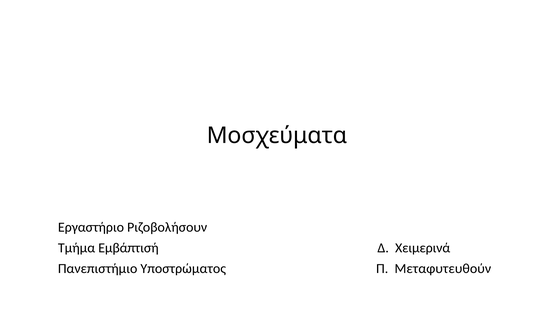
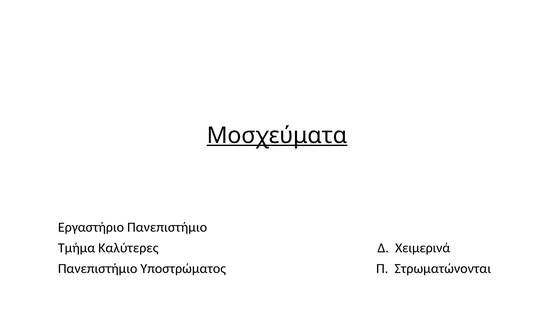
Μοσχεύματα underline: none -> present
Εργαστήριο Ριζοβολήσουν: Ριζοβολήσουν -> Πανεπιστήμιο
Εμβάπτισή: Εμβάπτισή -> Καλύτερες
Μεταφυτευθούν: Μεταφυτευθούν -> Στρωματώνονται
